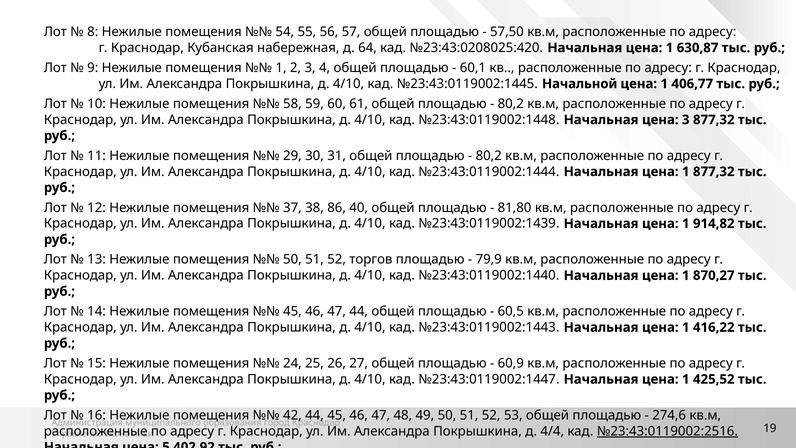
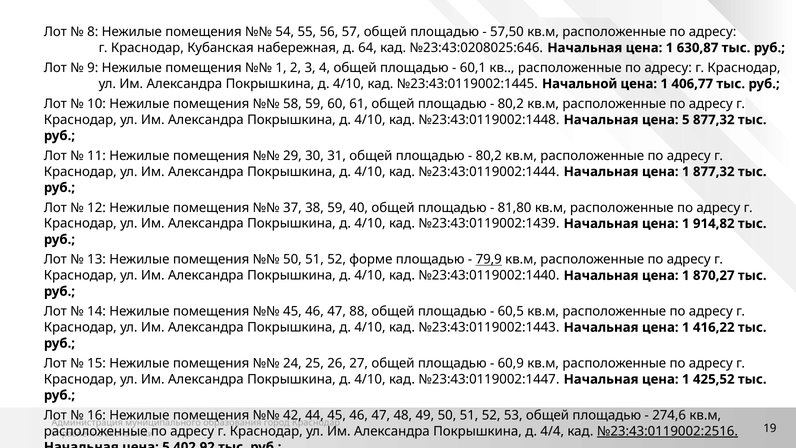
№23:43:0208025:420: №23:43:0208025:420 -> №23:43:0208025:646
№23:43:0119002:1448 Начальная цена 3: 3 -> 5
38 86: 86 -> 59
торгов: торгов -> форме
79,9 underline: none -> present
47 44: 44 -> 88
